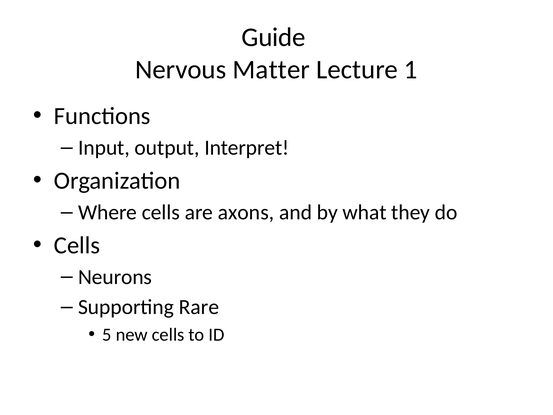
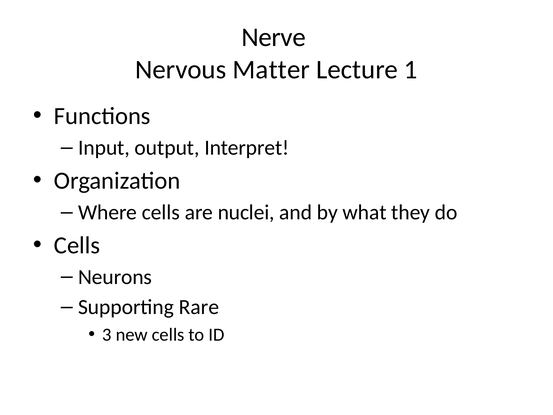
Guide: Guide -> Nerve
axons: axons -> nuclei
5: 5 -> 3
